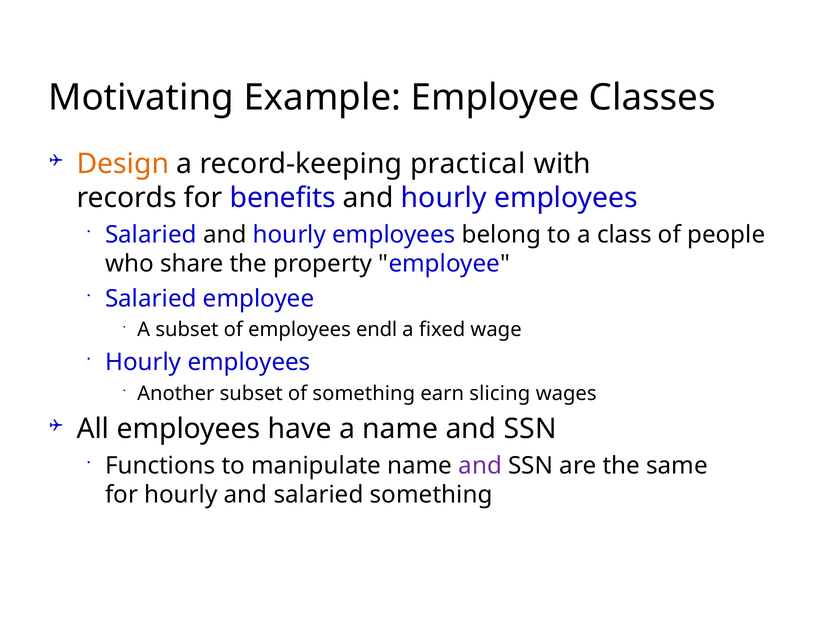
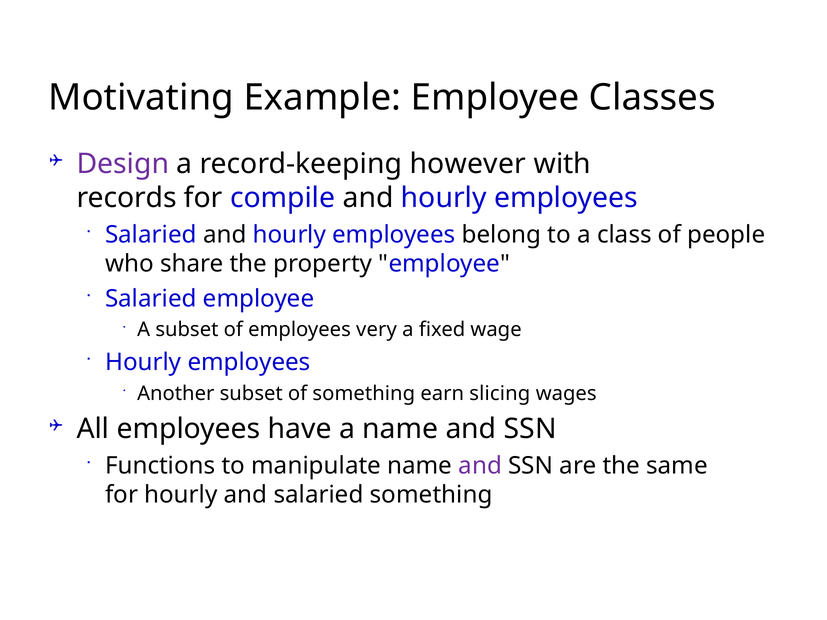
Design colour: orange -> purple
practical: practical -> however
benefits: benefits -> compile
endl: endl -> very
